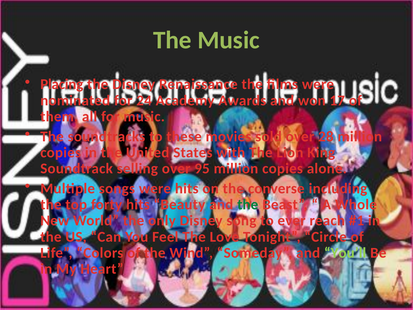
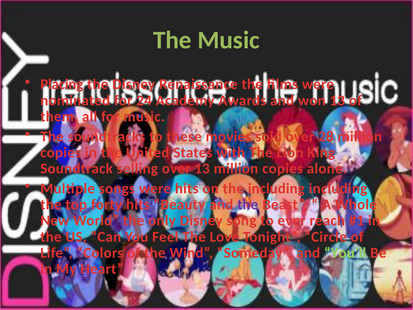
won 17: 17 -> 13
over 95: 95 -> 13
the converse: converse -> including
the at (248, 204) colour: green -> purple
